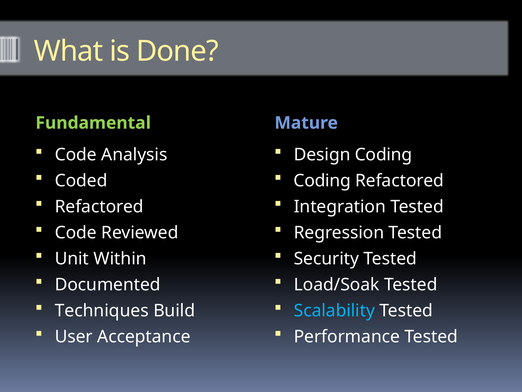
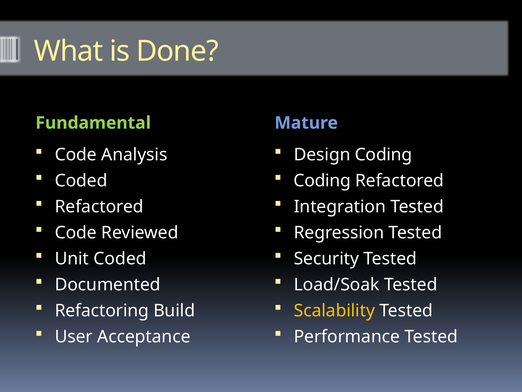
Unit Within: Within -> Coded
Techniques: Techniques -> Refactoring
Scalability colour: light blue -> yellow
